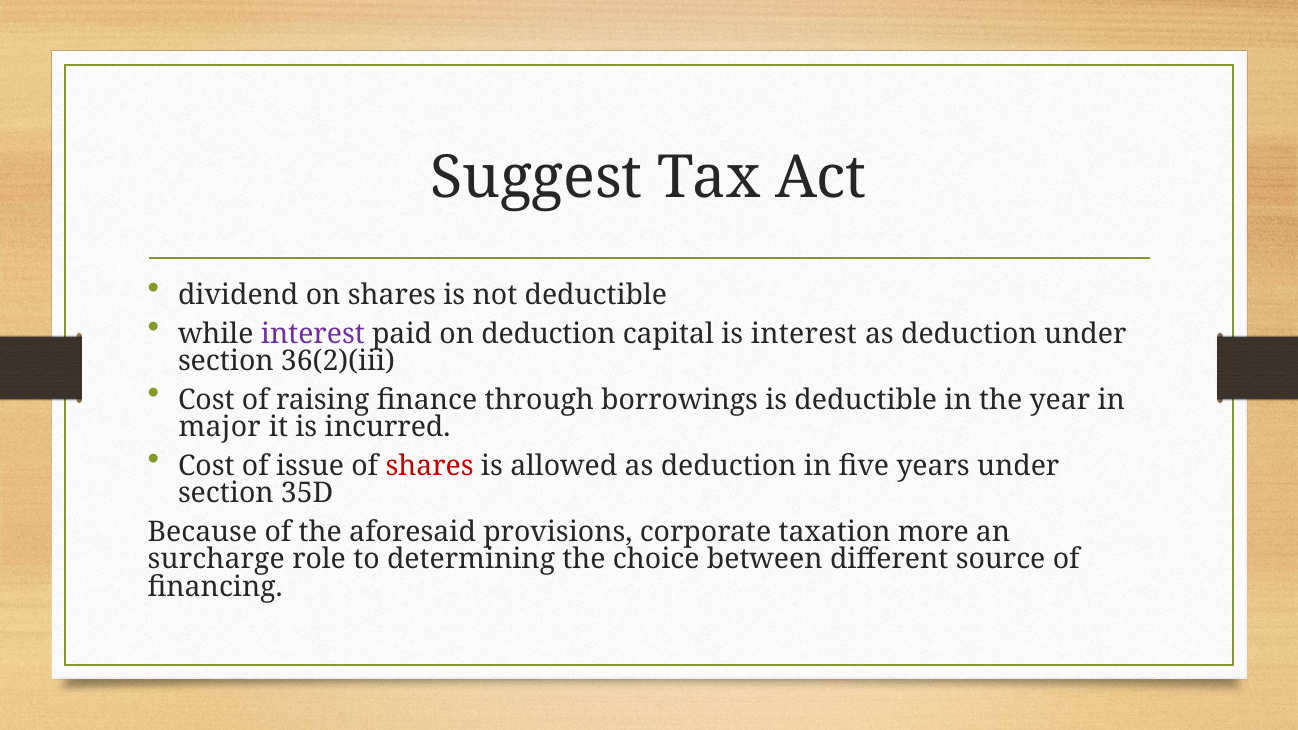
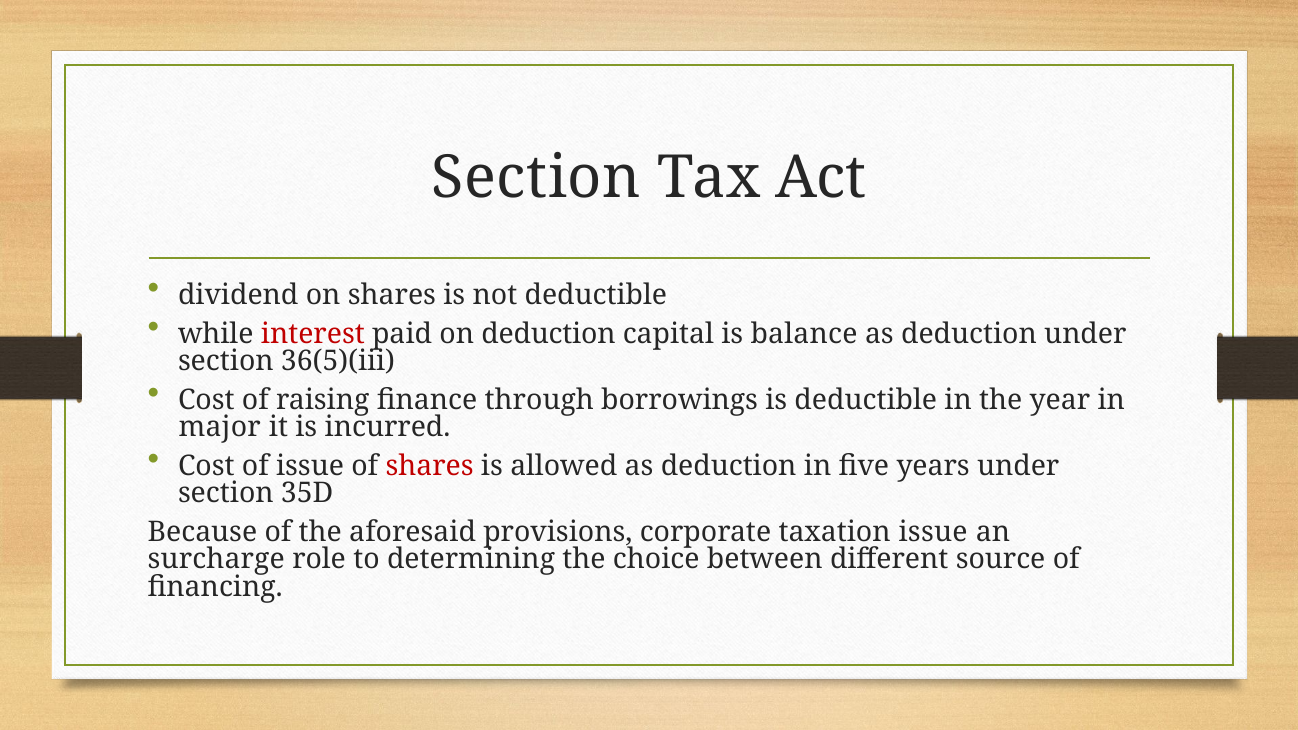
Suggest at (537, 178): Suggest -> Section
interest at (313, 334) colour: purple -> red
is interest: interest -> balance
36(2)(iii: 36(2)(iii -> 36(5)(iii
taxation more: more -> issue
